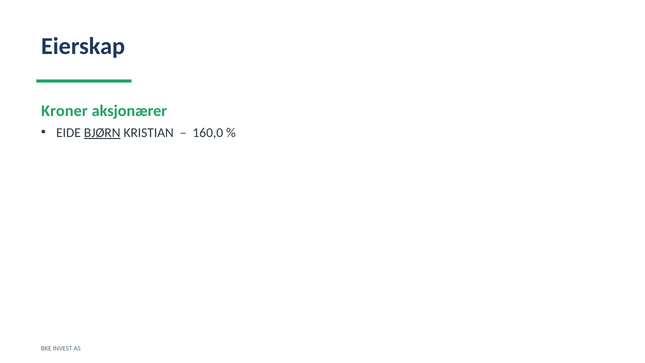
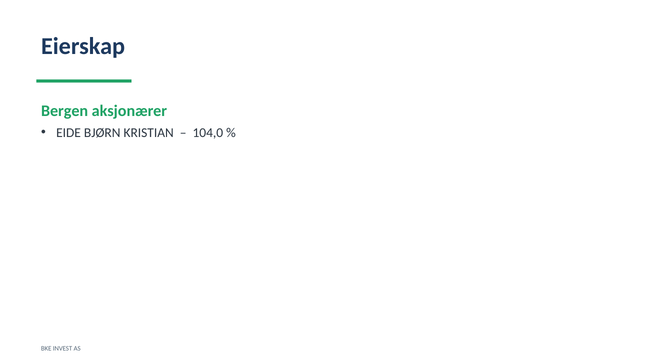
Kroner: Kroner -> Bergen
BJØRN underline: present -> none
160,0: 160,0 -> 104,0
